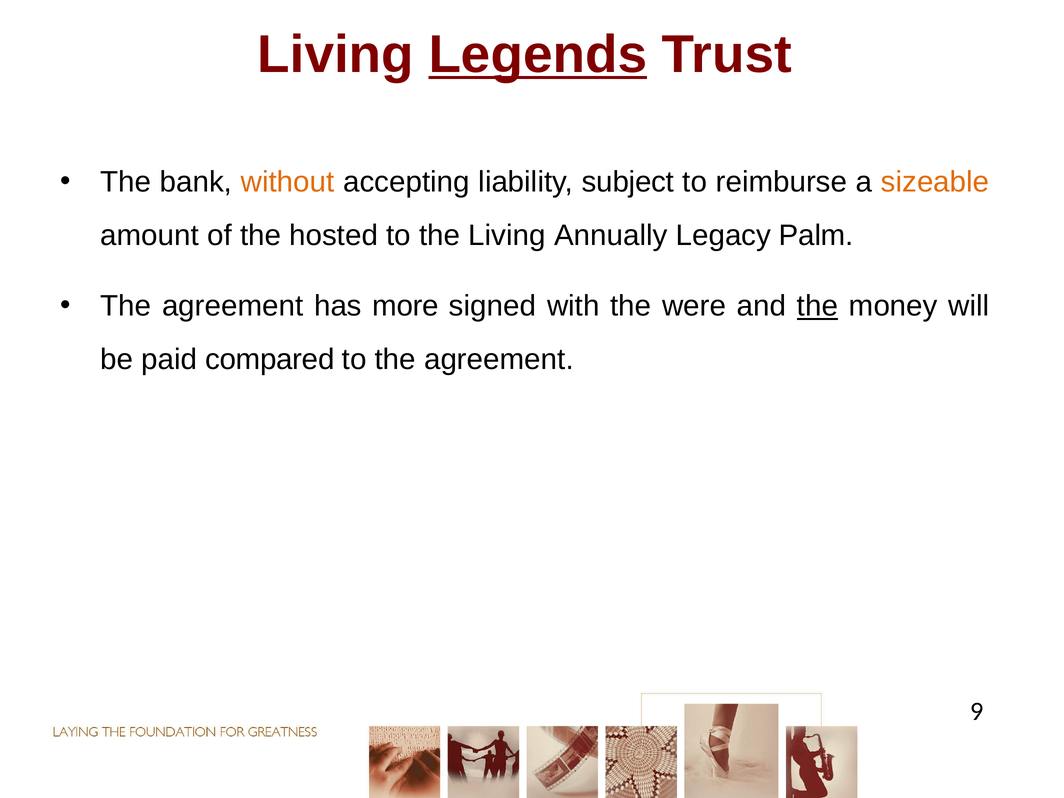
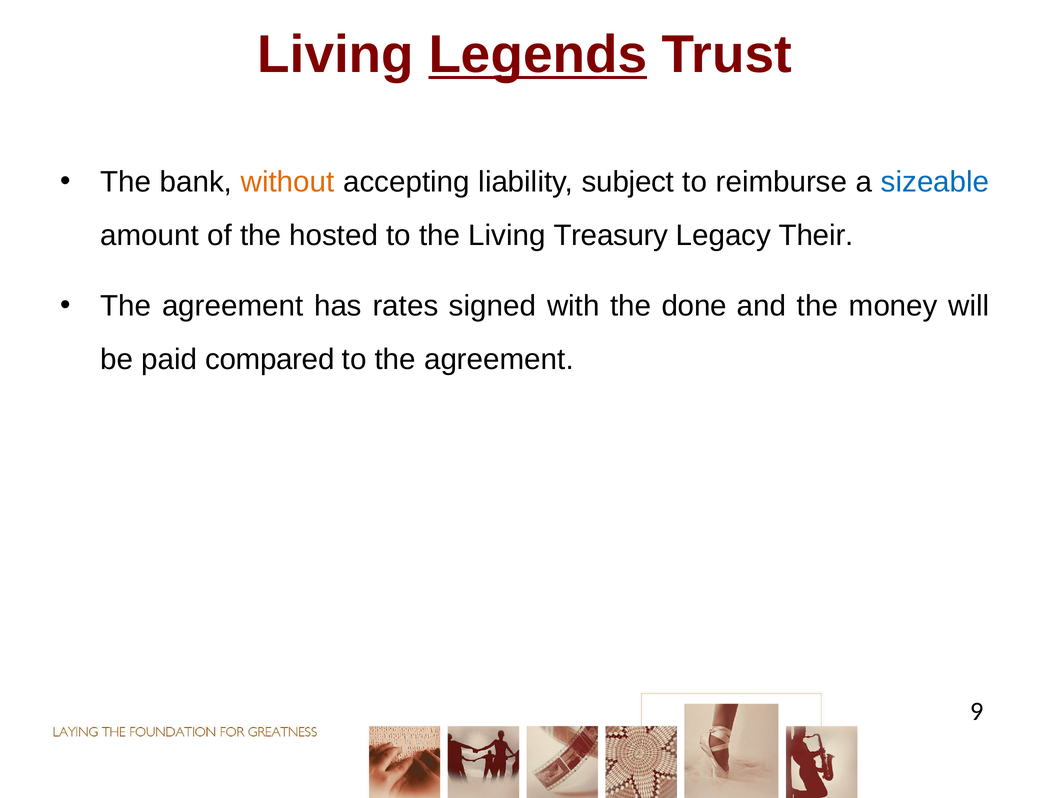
sizeable colour: orange -> blue
Annually: Annually -> Treasury
Palm: Palm -> Their
more: more -> rates
were: were -> done
the at (818, 306) underline: present -> none
